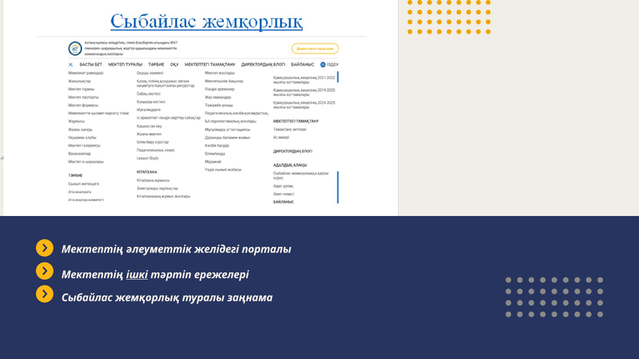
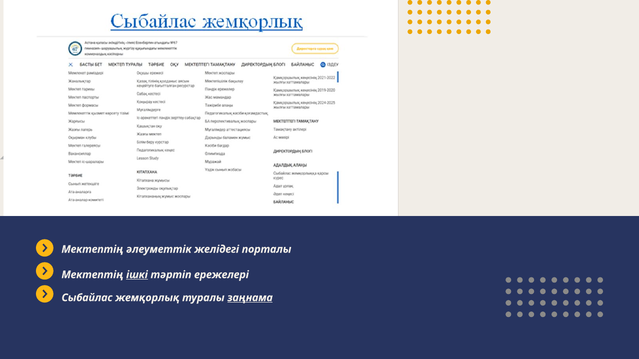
заңнама underline: none -> present
